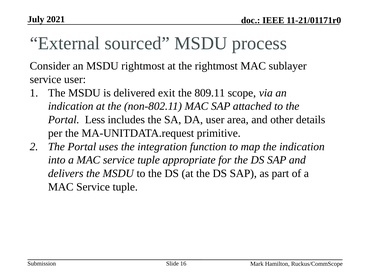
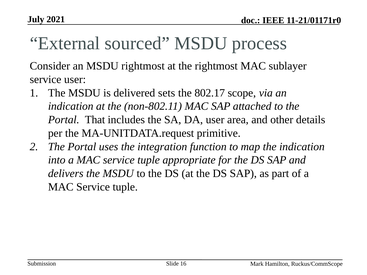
exit: exit -> sets
809.11: 809.11 -> 802.17
Less: Less -> That
